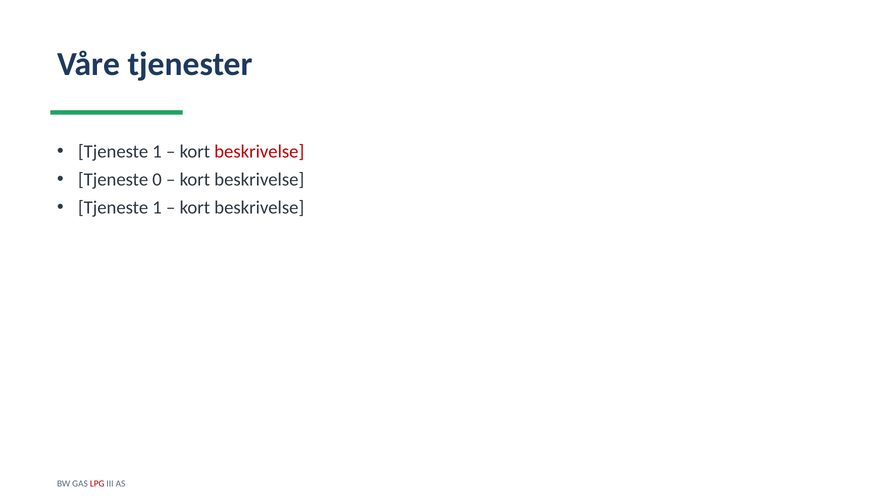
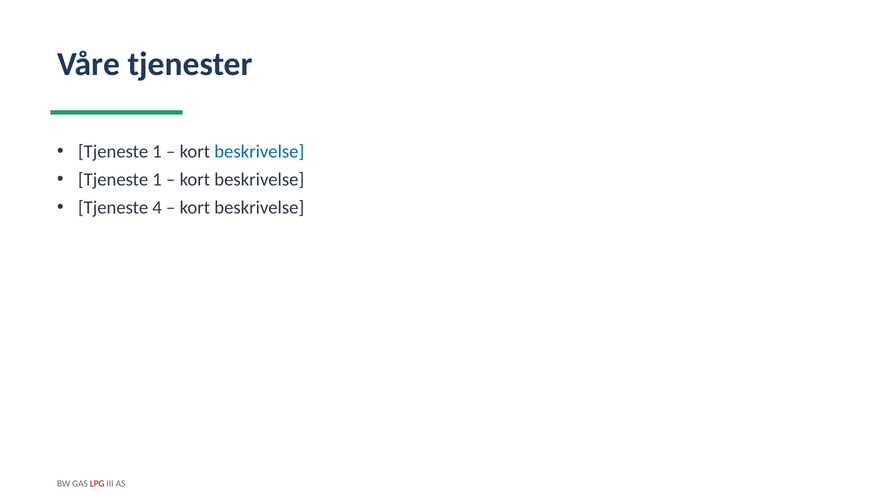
beskrivelse at (259, 152) colour: red -> blue
0 at (157, 180): 0 -> 1
1 at (157, 208): 1 -> 4
